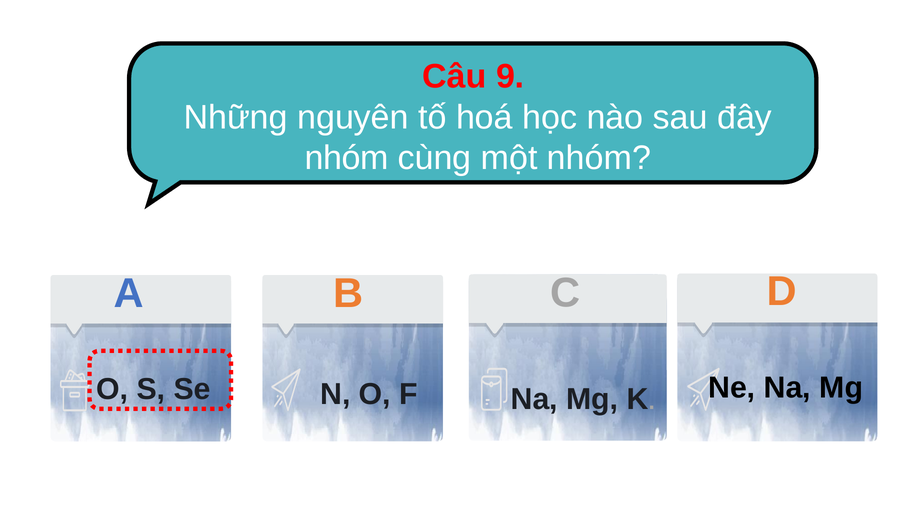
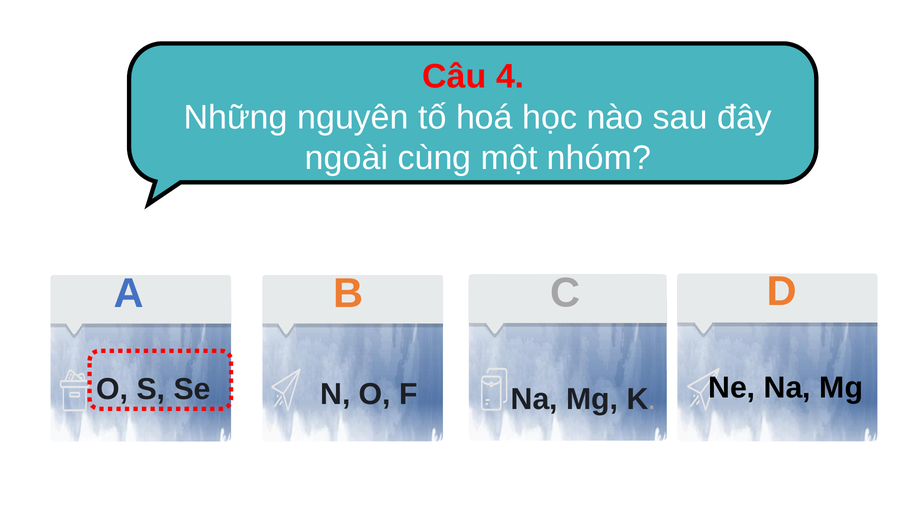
9: 9 -> 4
nhóm at (347, 158): nhóm -> ngoài
